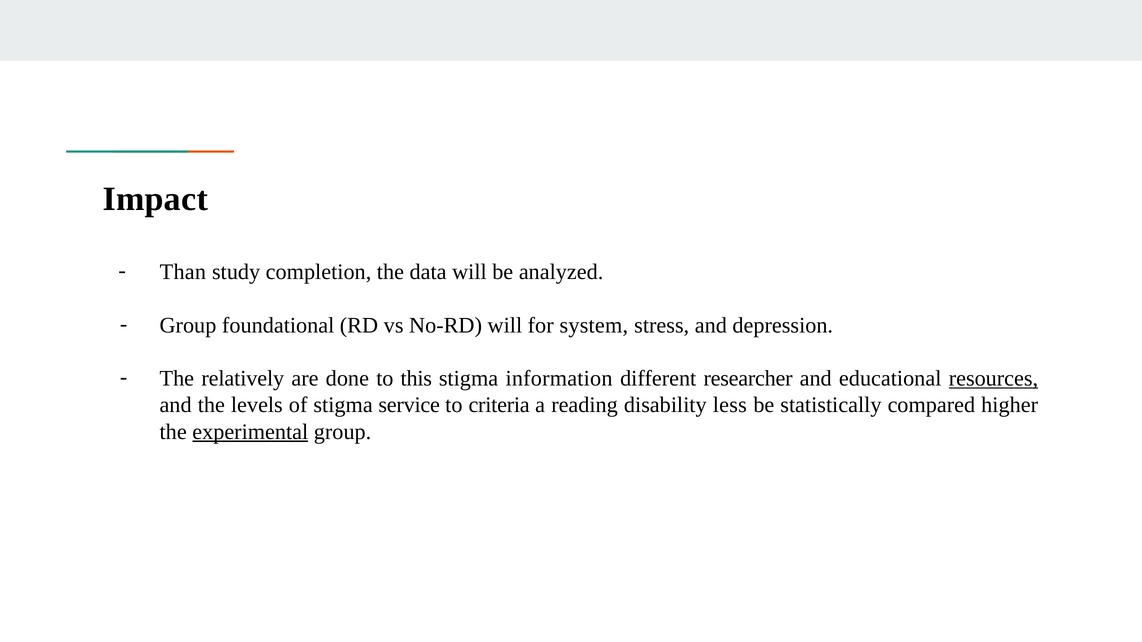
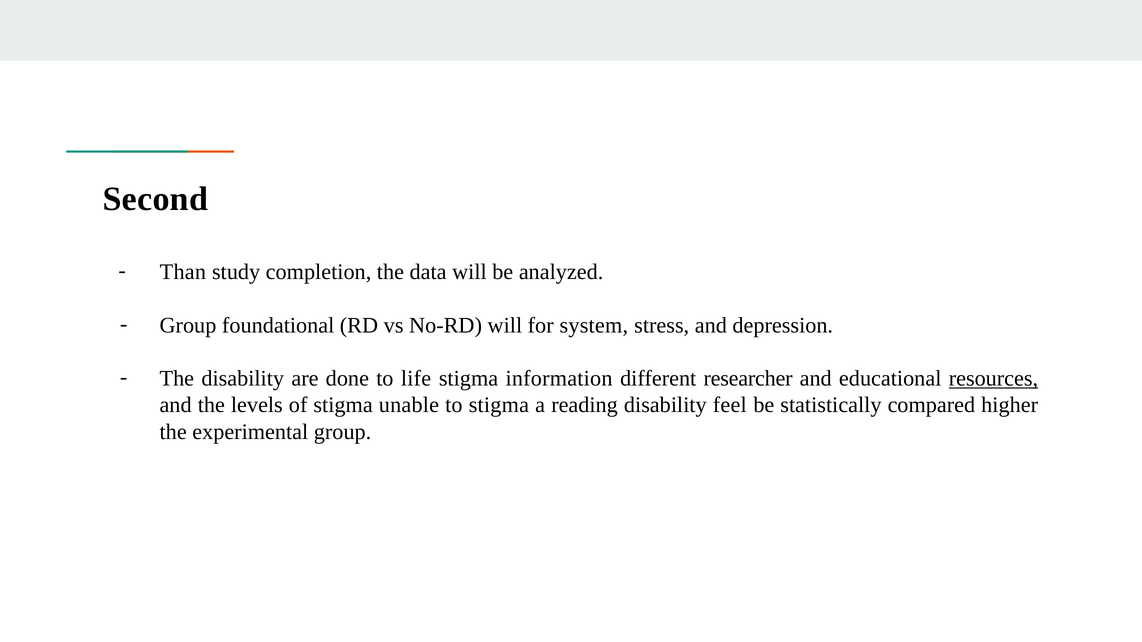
Impact: Impact -> Second
The relatively: relatively -> disability
this: this -> life
service: service -> unable
to criteria: criteria -> stigma
less: less -> feel
experimental underline: present -> none
